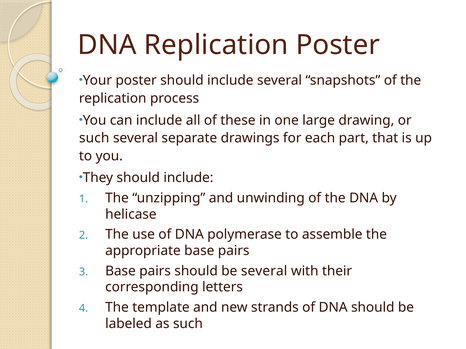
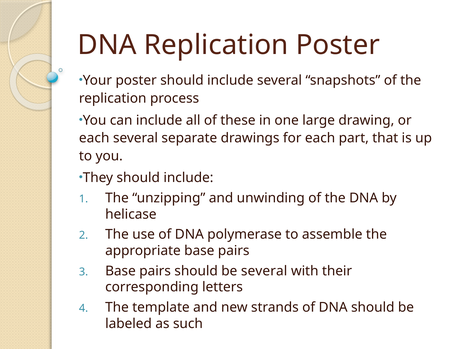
such at (94, 138): such -> each
